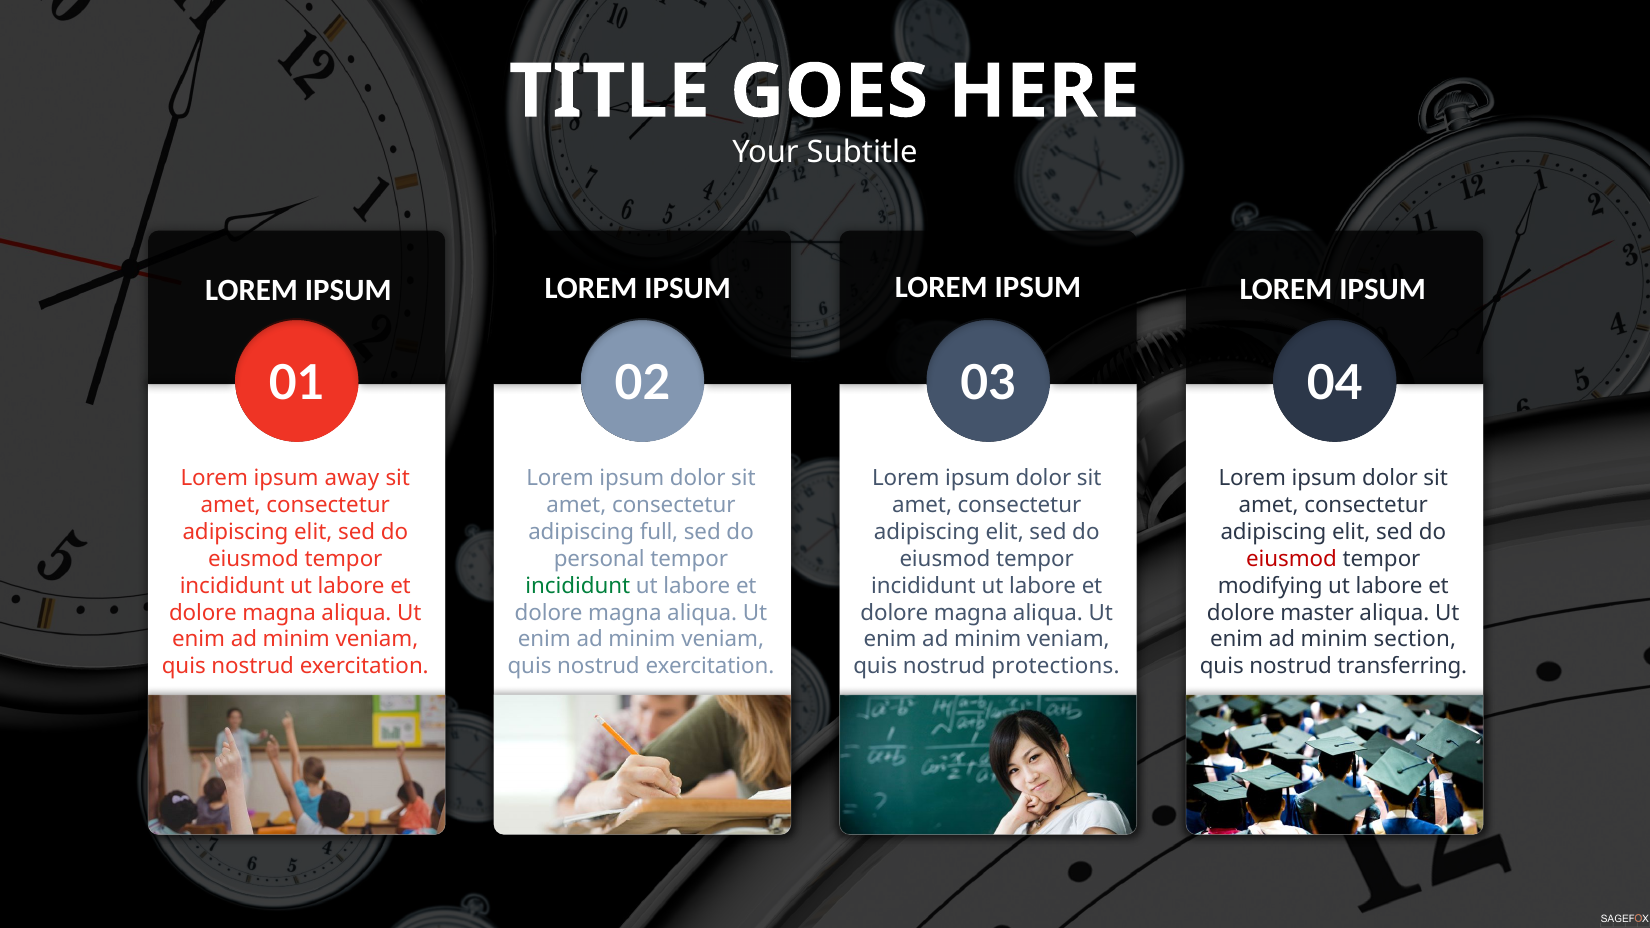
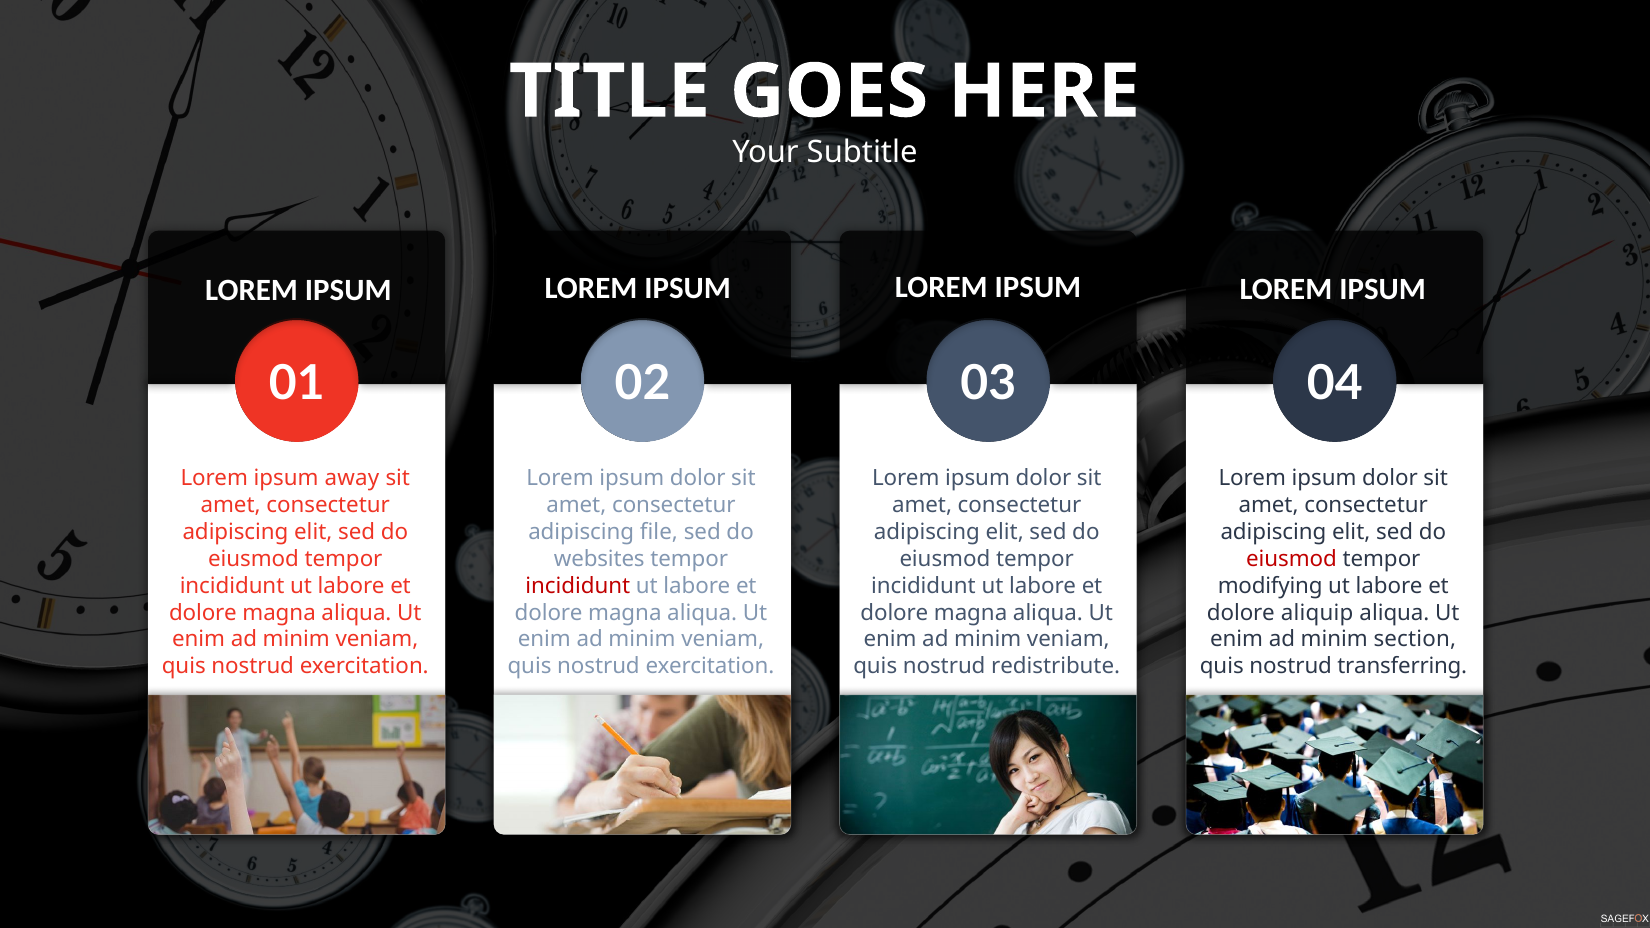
full: full -> file
personal: personal -> websites
incididunt at (578, 586) colour: green -> red
master: master -> aliquip
protections: protections -> redistribute
